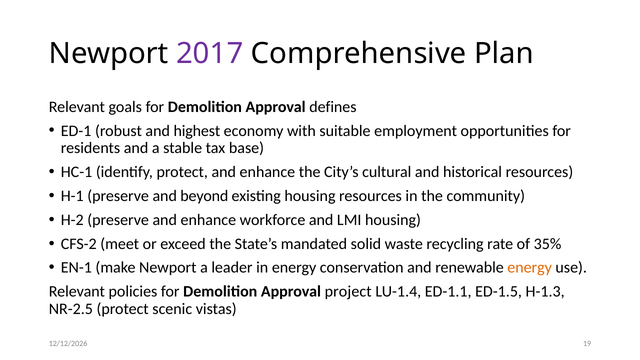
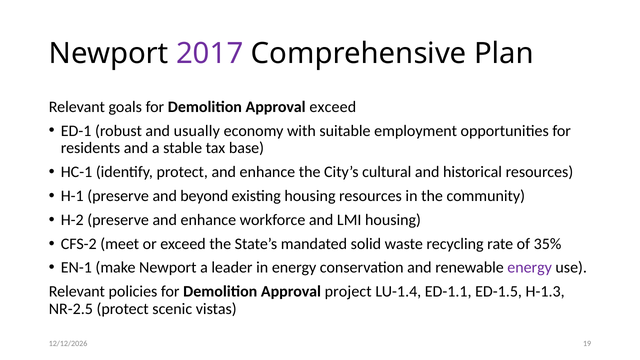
Approval defines: defines -> exceed
highest: highest -> usually
energy at (530, 268) colour: orange -> purple
